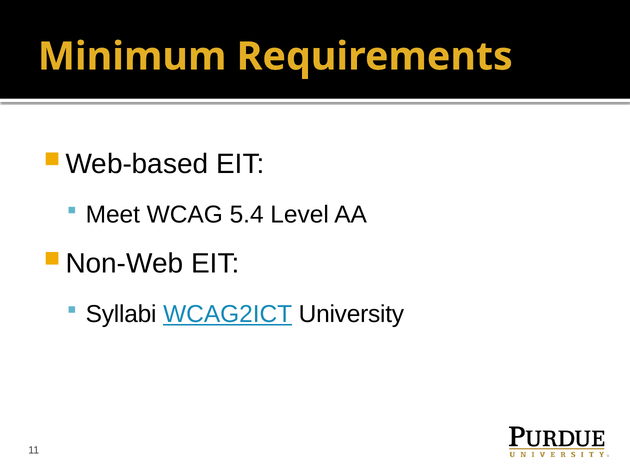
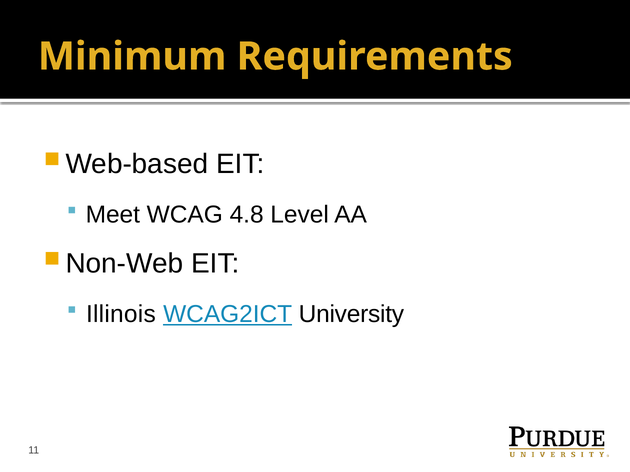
5.4: 5.4 -> 4.8
Syllabi: Syllabi -> Illinois
